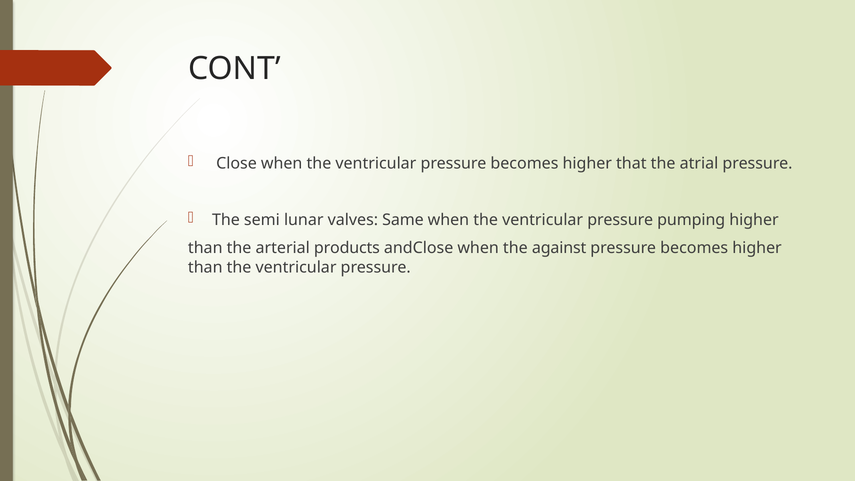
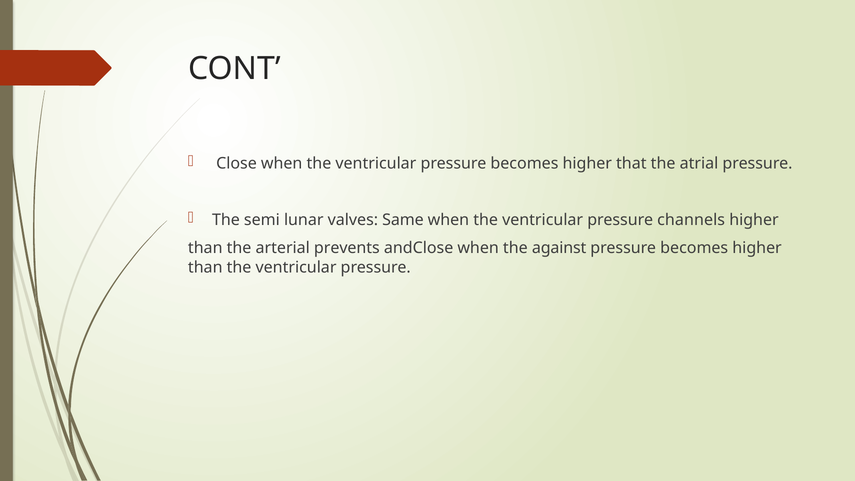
pumping: pumping -> channels
products: products -> prevents
